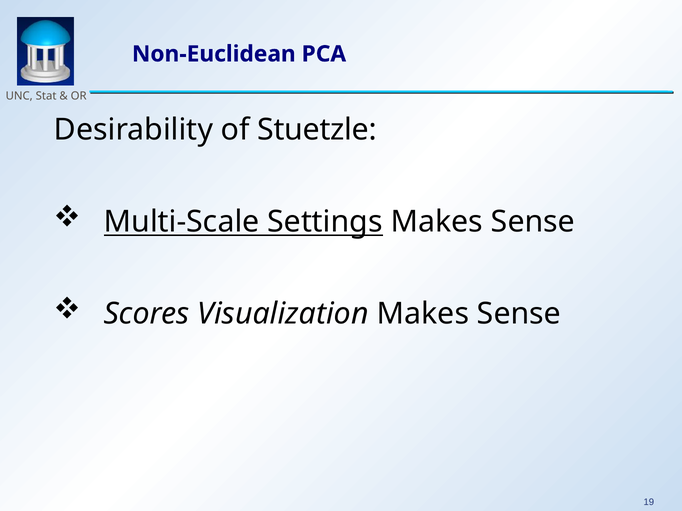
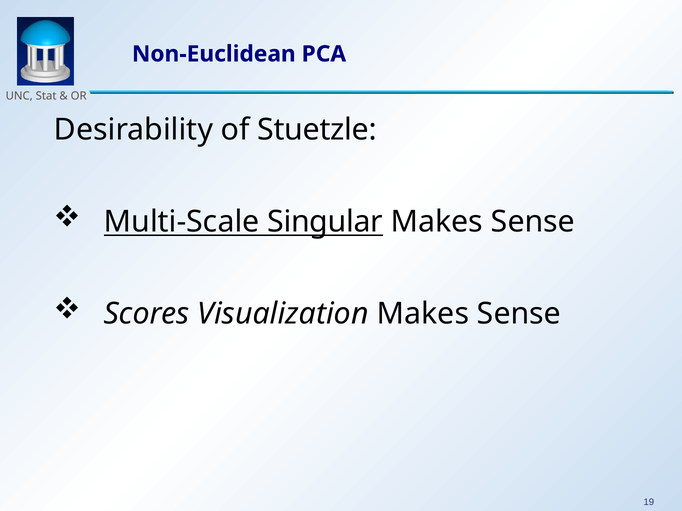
Settings: Settings -> Singular
